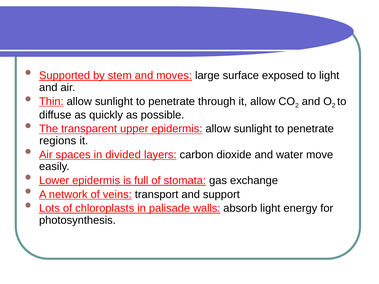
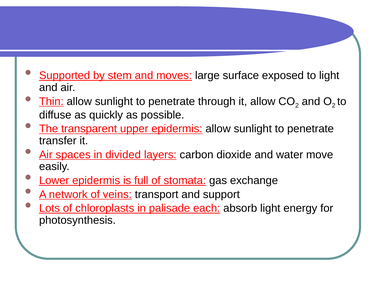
regions: regions -> transfer
walls: walls -> each
